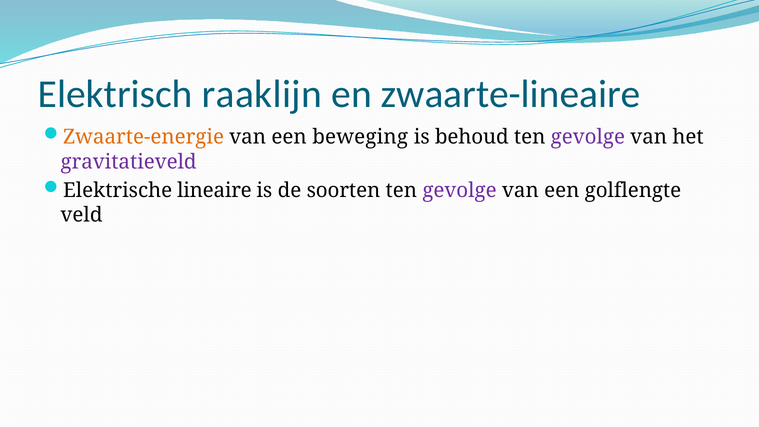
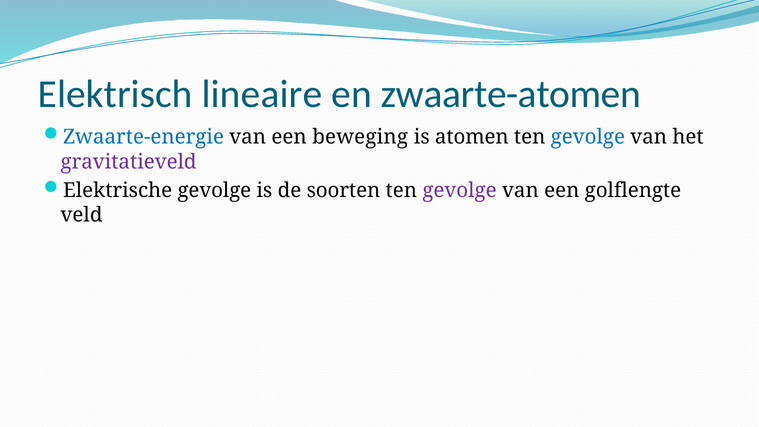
raaklijn: raaklijn -> lineaire
zwaarte-lineaire: zwaarte-lineaire -> zwaarte-atomen
Zwaarte-energie colour: orange -> blue
behoud: behoud -> atomen
gevolge at (588, 137) colour: purple -> blue
Elektrische lineaire: lineaire -> gevolge
